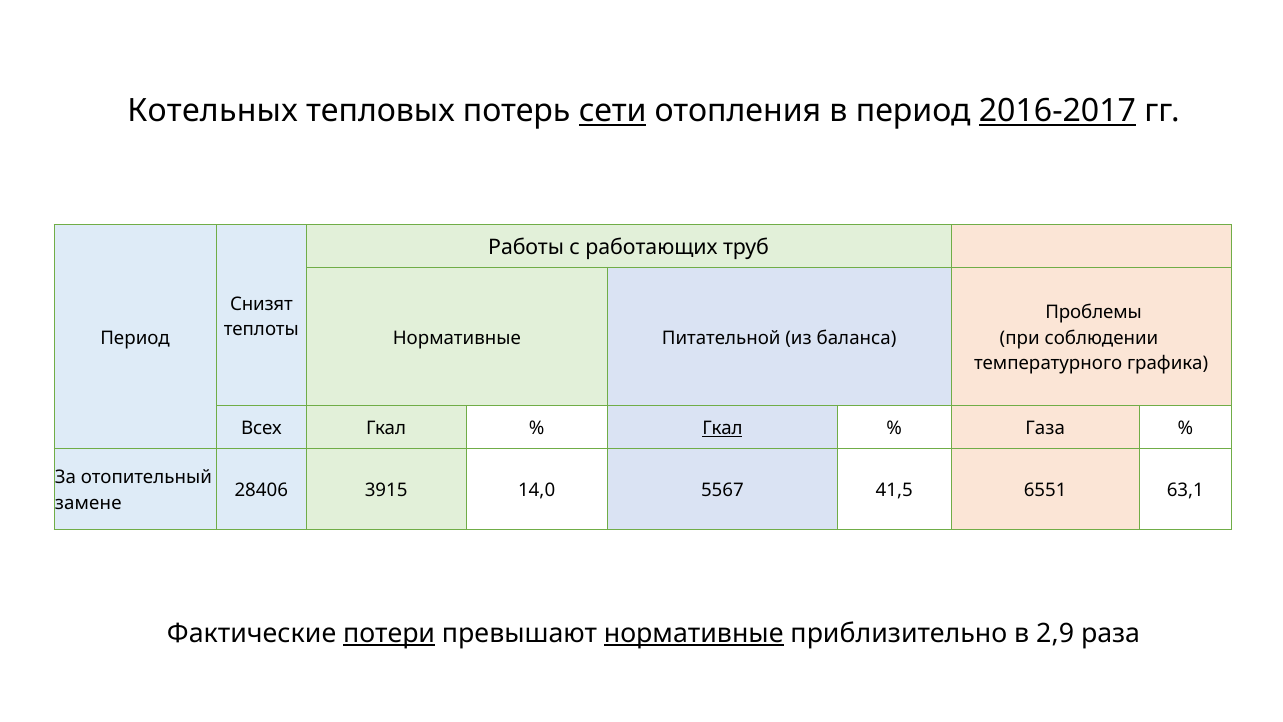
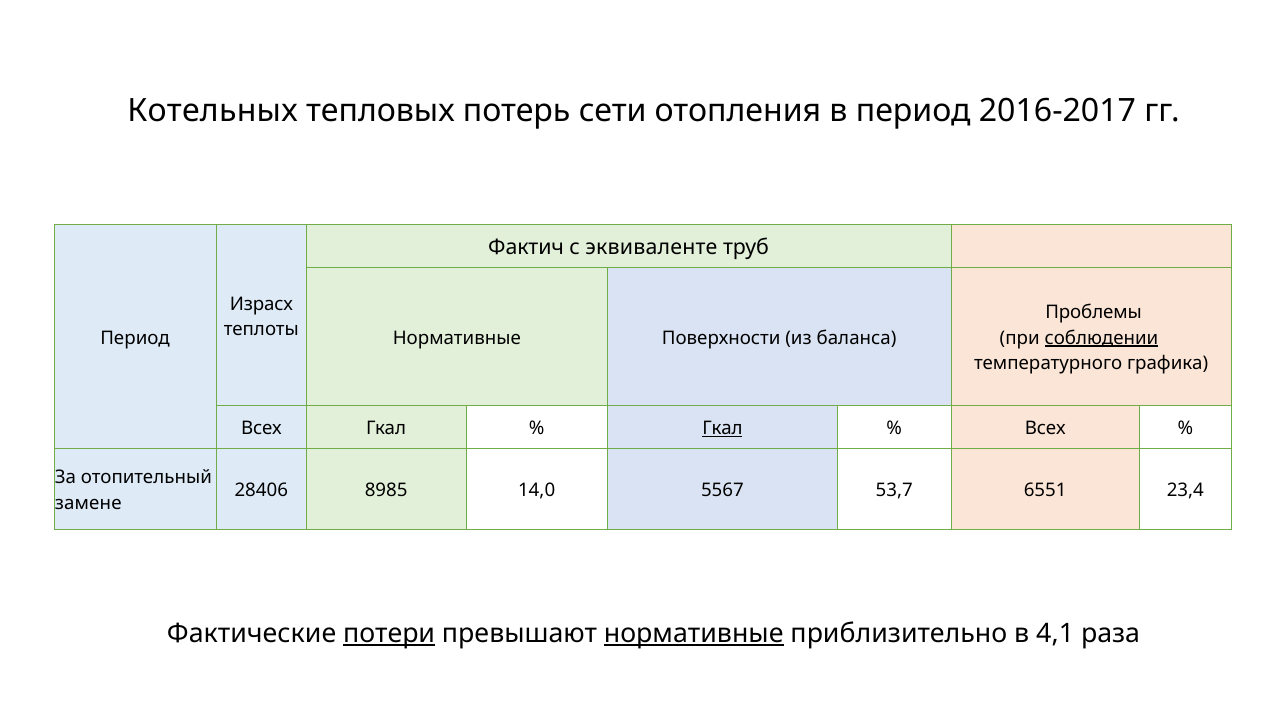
сети underline: present -> none
2016-2017 underline: present -> none
Работы: Работы -> Фактич
работающих: работающих -> эквиваленте
Снизят: Снизят -> Израсх
Питательной: Питательной -> Поверхности
соблюдении underline: none -> present
Газа at (1045, 428): Газа -> Всех
3915: 3915 -> 8985
41,5: 41,5 -> 53,7
63,1: 63,1 -> 23,4
2,9: 2,9 -> 4,1
